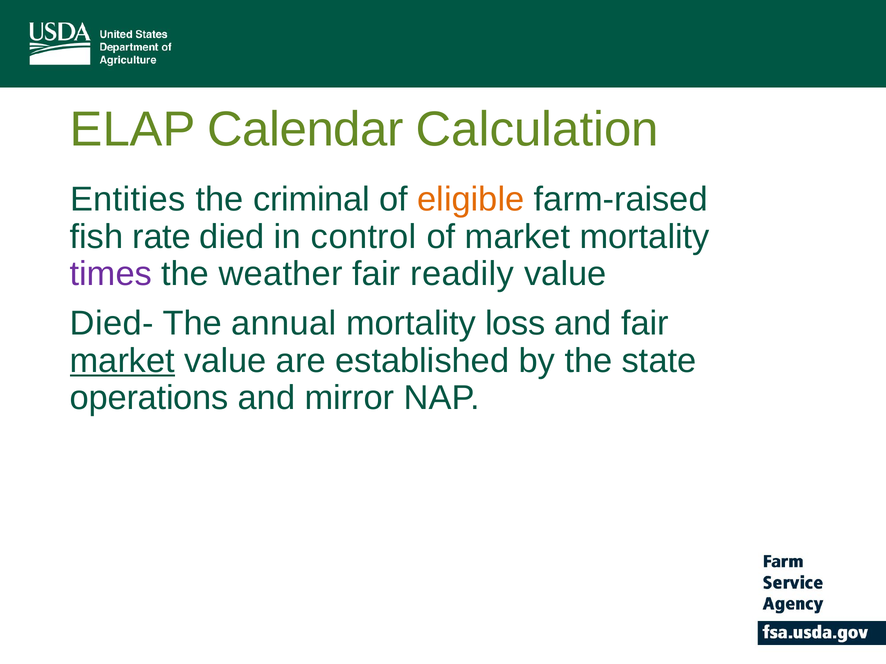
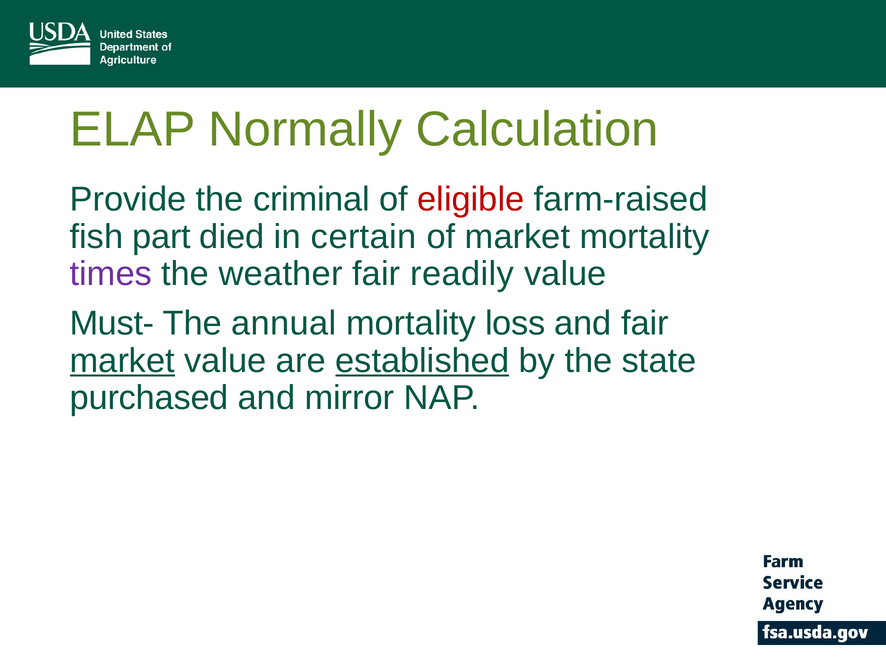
Calendar: Calendar -> Normally
Entities: Entities -> Provide
eligible colour: orange -> red
rate: rate -> part
control: control -> certain
Died-: Died- -> Must-
established underline: none -> present
operations: operations -> purchased
